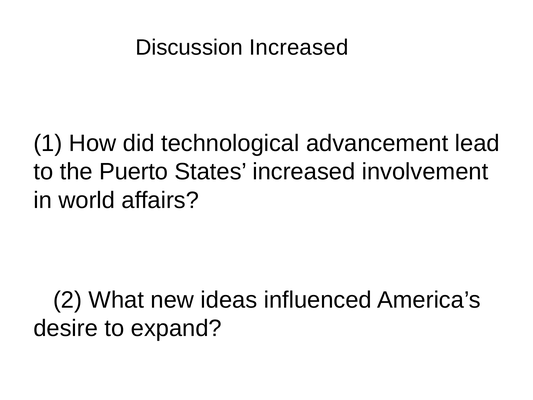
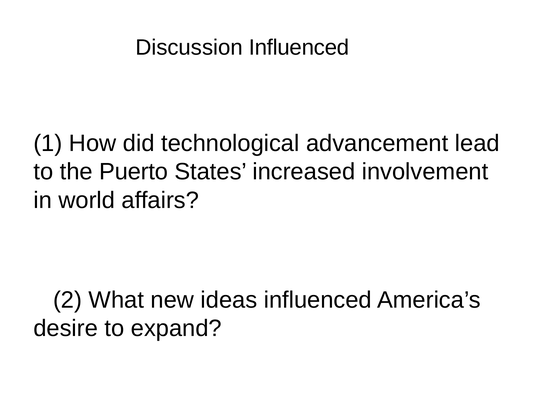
Discussion Increased: Increased -> Influenced
